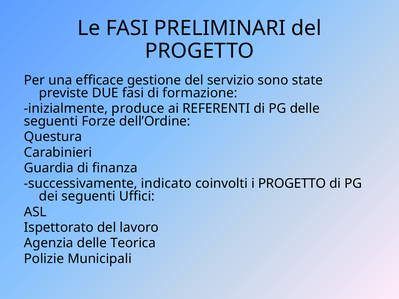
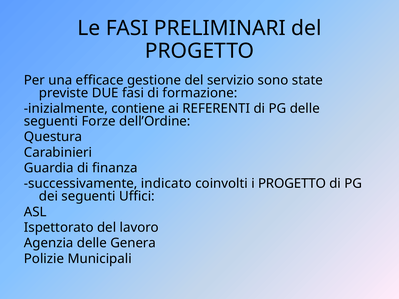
produce: produce -> contiene
Teorica: Teorica -> Genera
